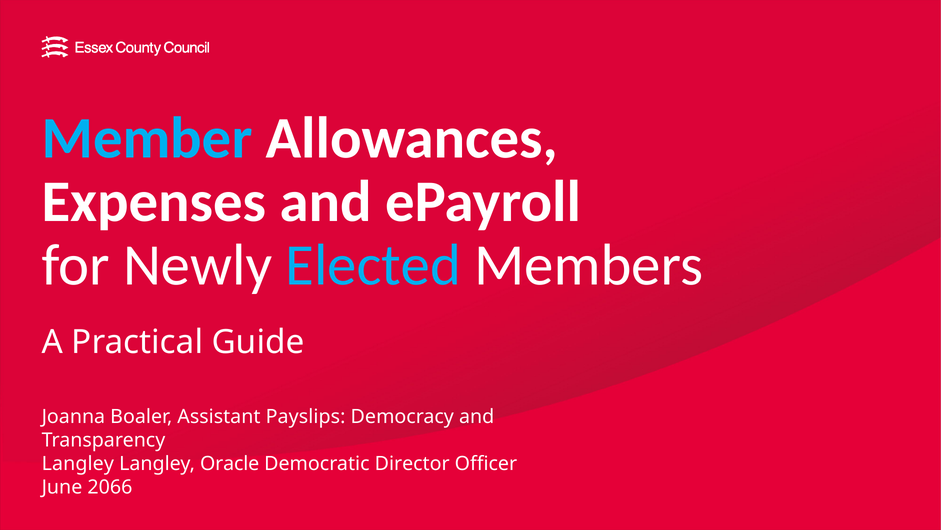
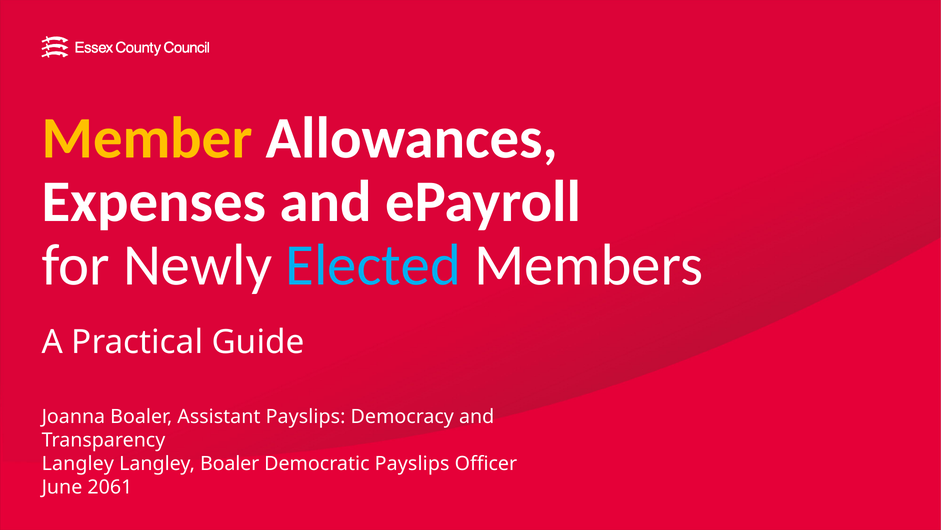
Member colour: light blue -> yellow
Langley Oracle: Oracle -> Boaler
Democratic Director: Director -> Payslips
2066: 2066 -> 2061
